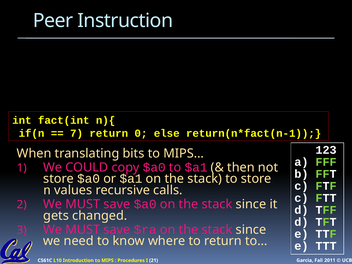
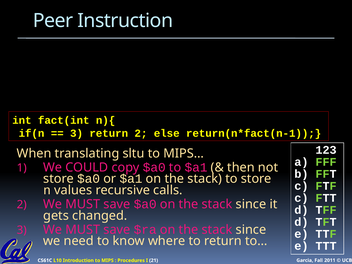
7 at (77, 133): 7 -> 3
return 0: 0 -> 2
bits: bits -> sltu
